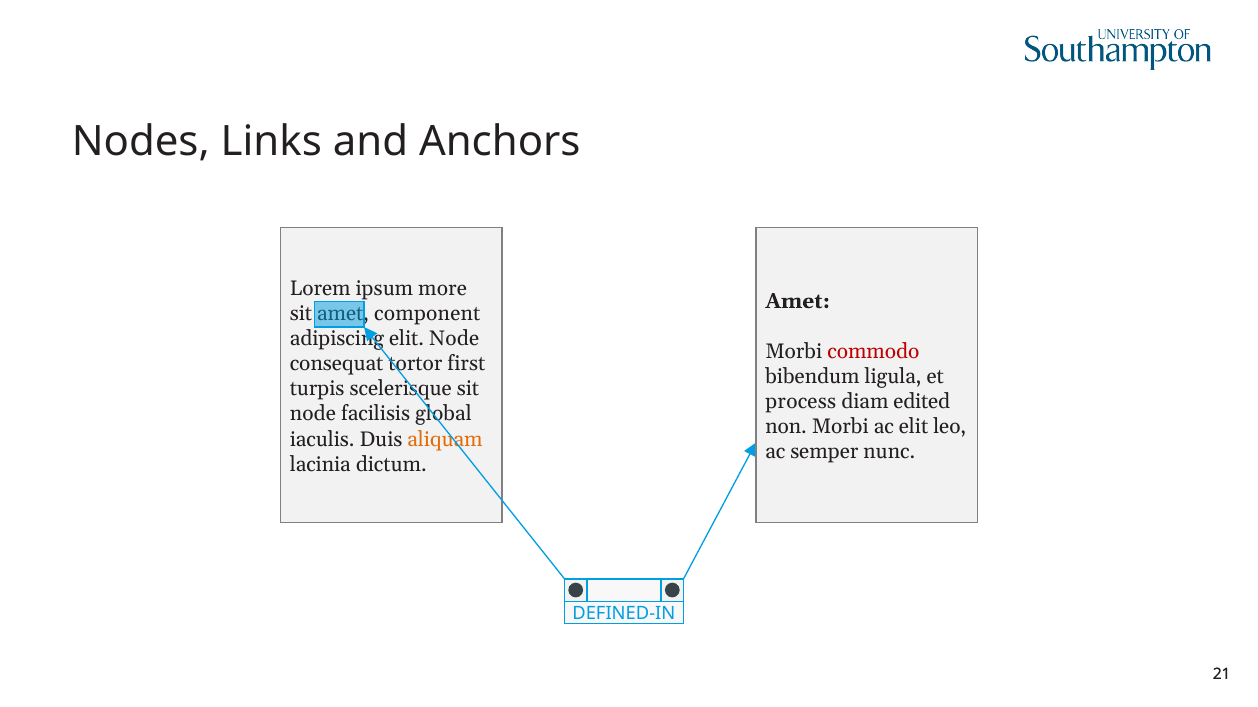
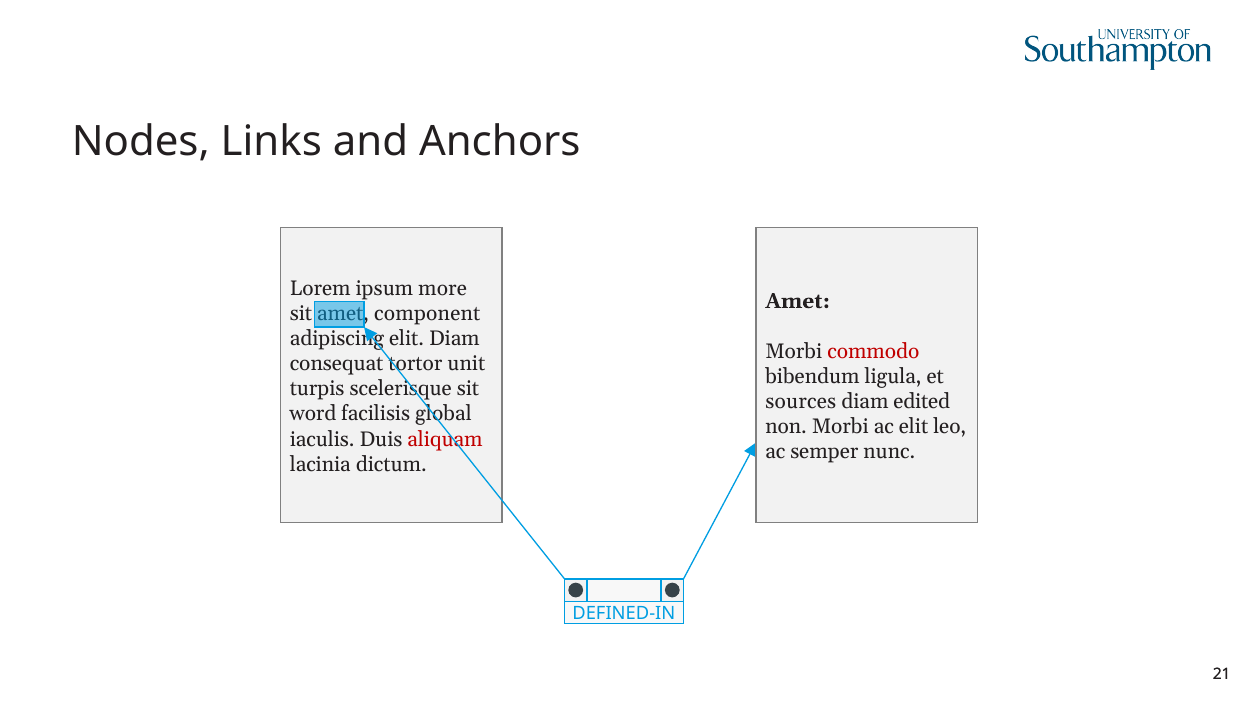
elit Node: Node -> Diam
first: first -> unit
process: process -> sources
node at (313, 414): node -> word
aliquam colour: orange -> red
